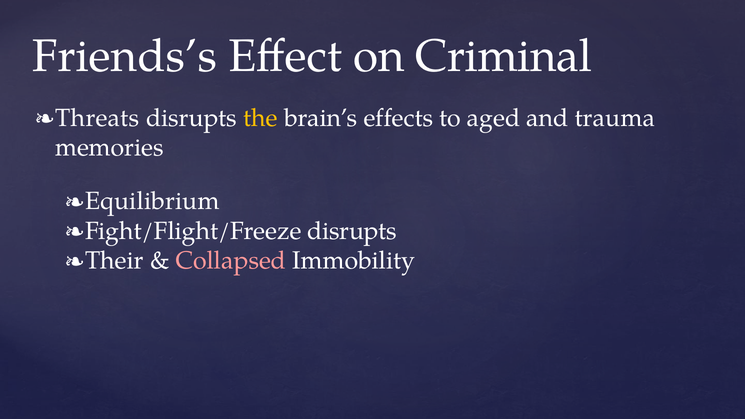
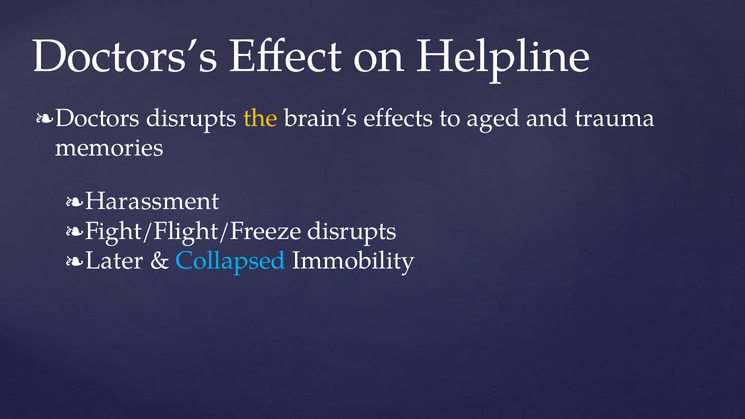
Friends’s: Friends’s -> Doctors’s
Criminal: Criminal -> Helpline
Threats: Threats -> Doctors
Equilibrium: Equilibrium -> Harassment
Their: Their -> Later
Collapsed colour: pink -> light blue
